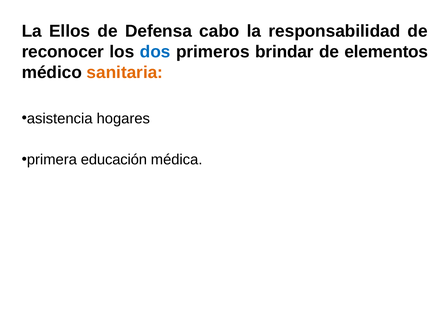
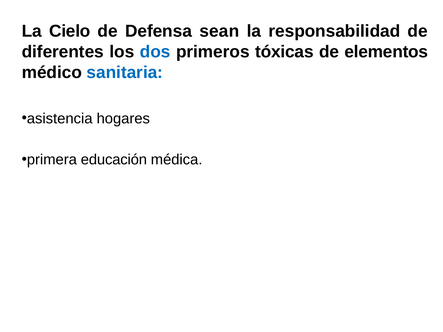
Ellos: Ellos -> Cielo
cabo: cabo -> sean
reconocer: reconocer -> diferentes
brindar: brindar -> tóxicas
sanitaria colour: orange -> blue
